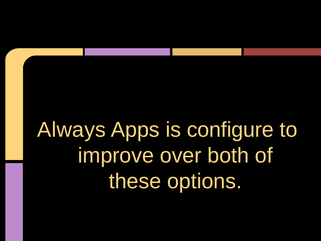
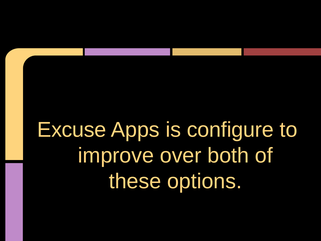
Always: Always -> Excuse
